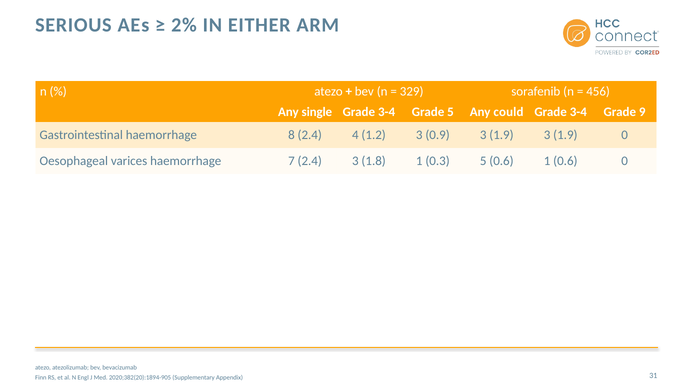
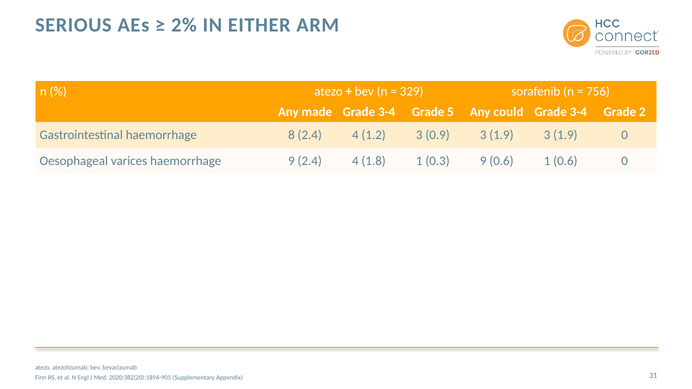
456: 456 -> 756
single: single -> made
9: 9 -> 2
haemorrhage 7: 7 -> 9
3 at (355, 161): 3 -> 4
0.3 5: 5 -> 9
